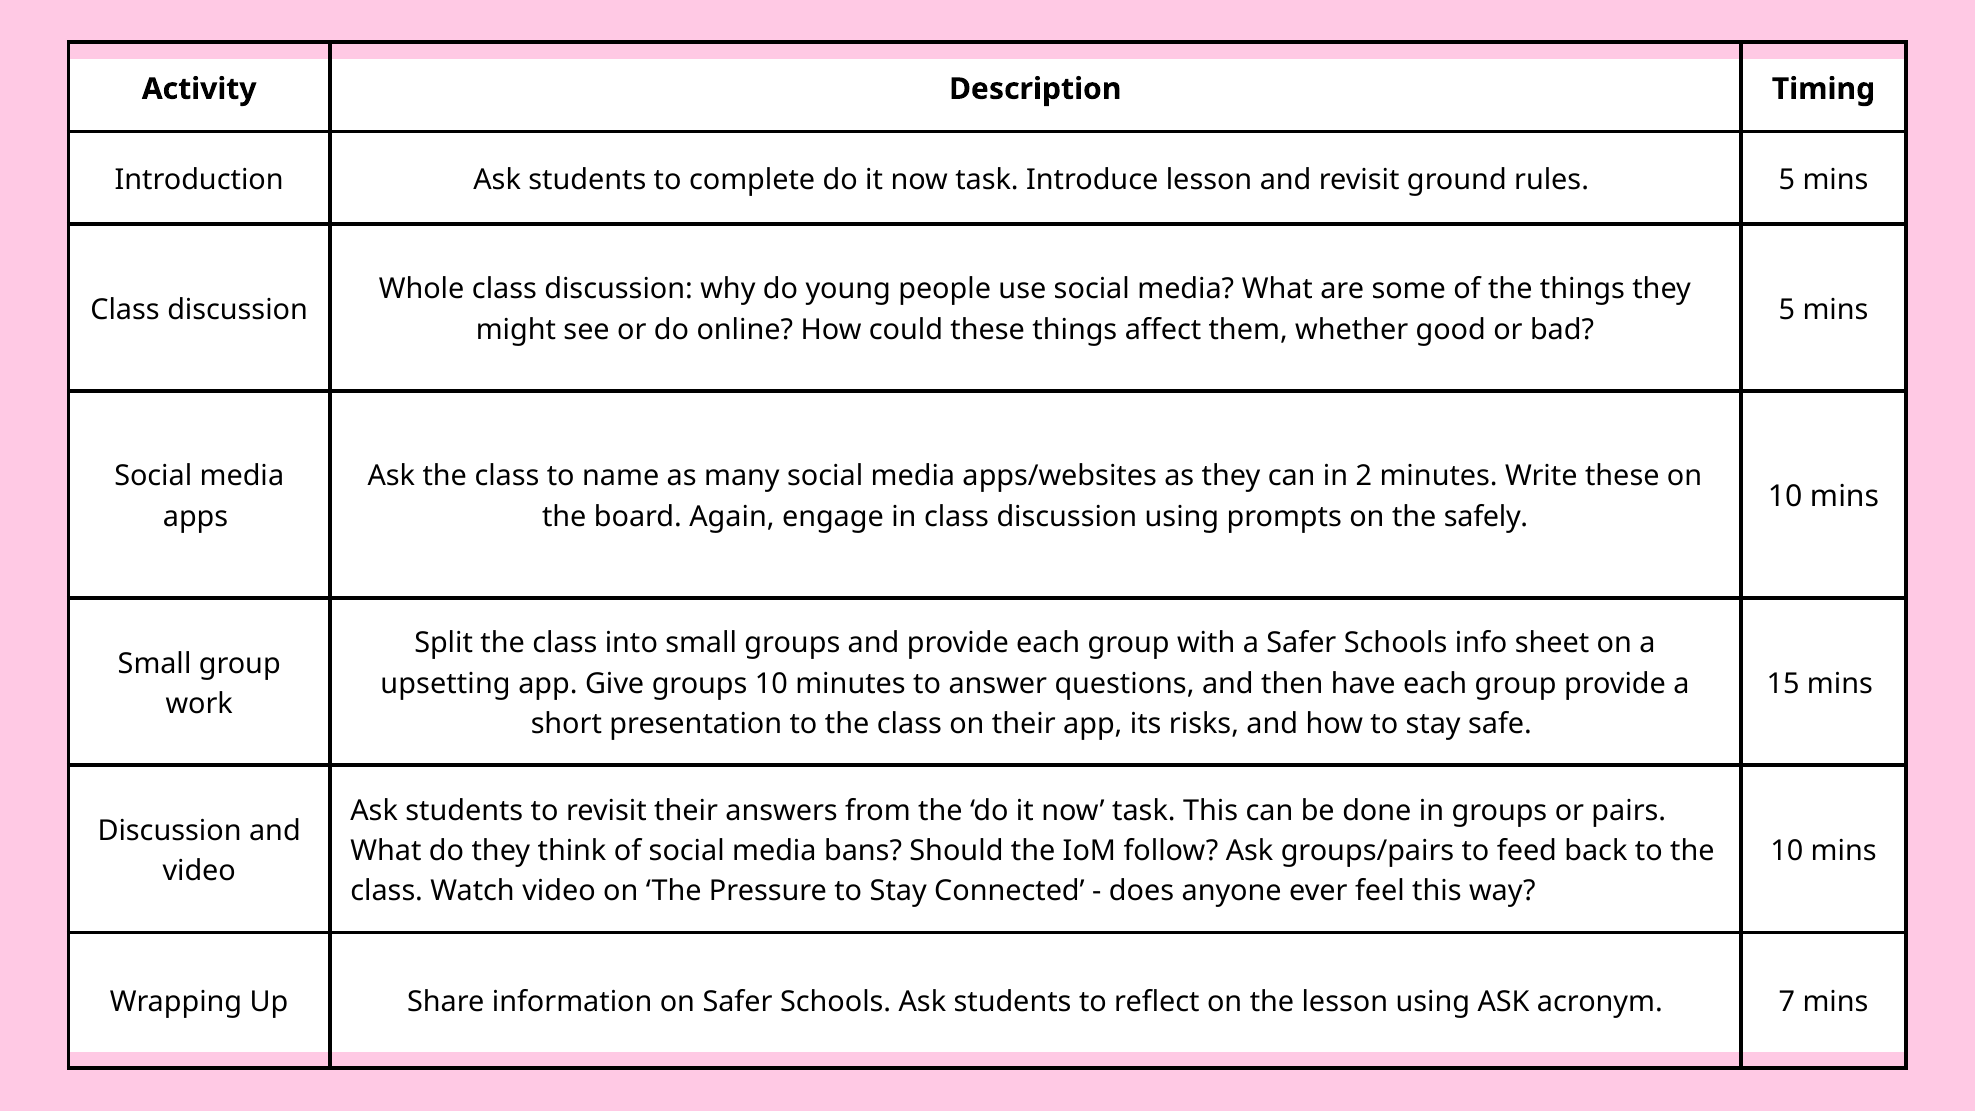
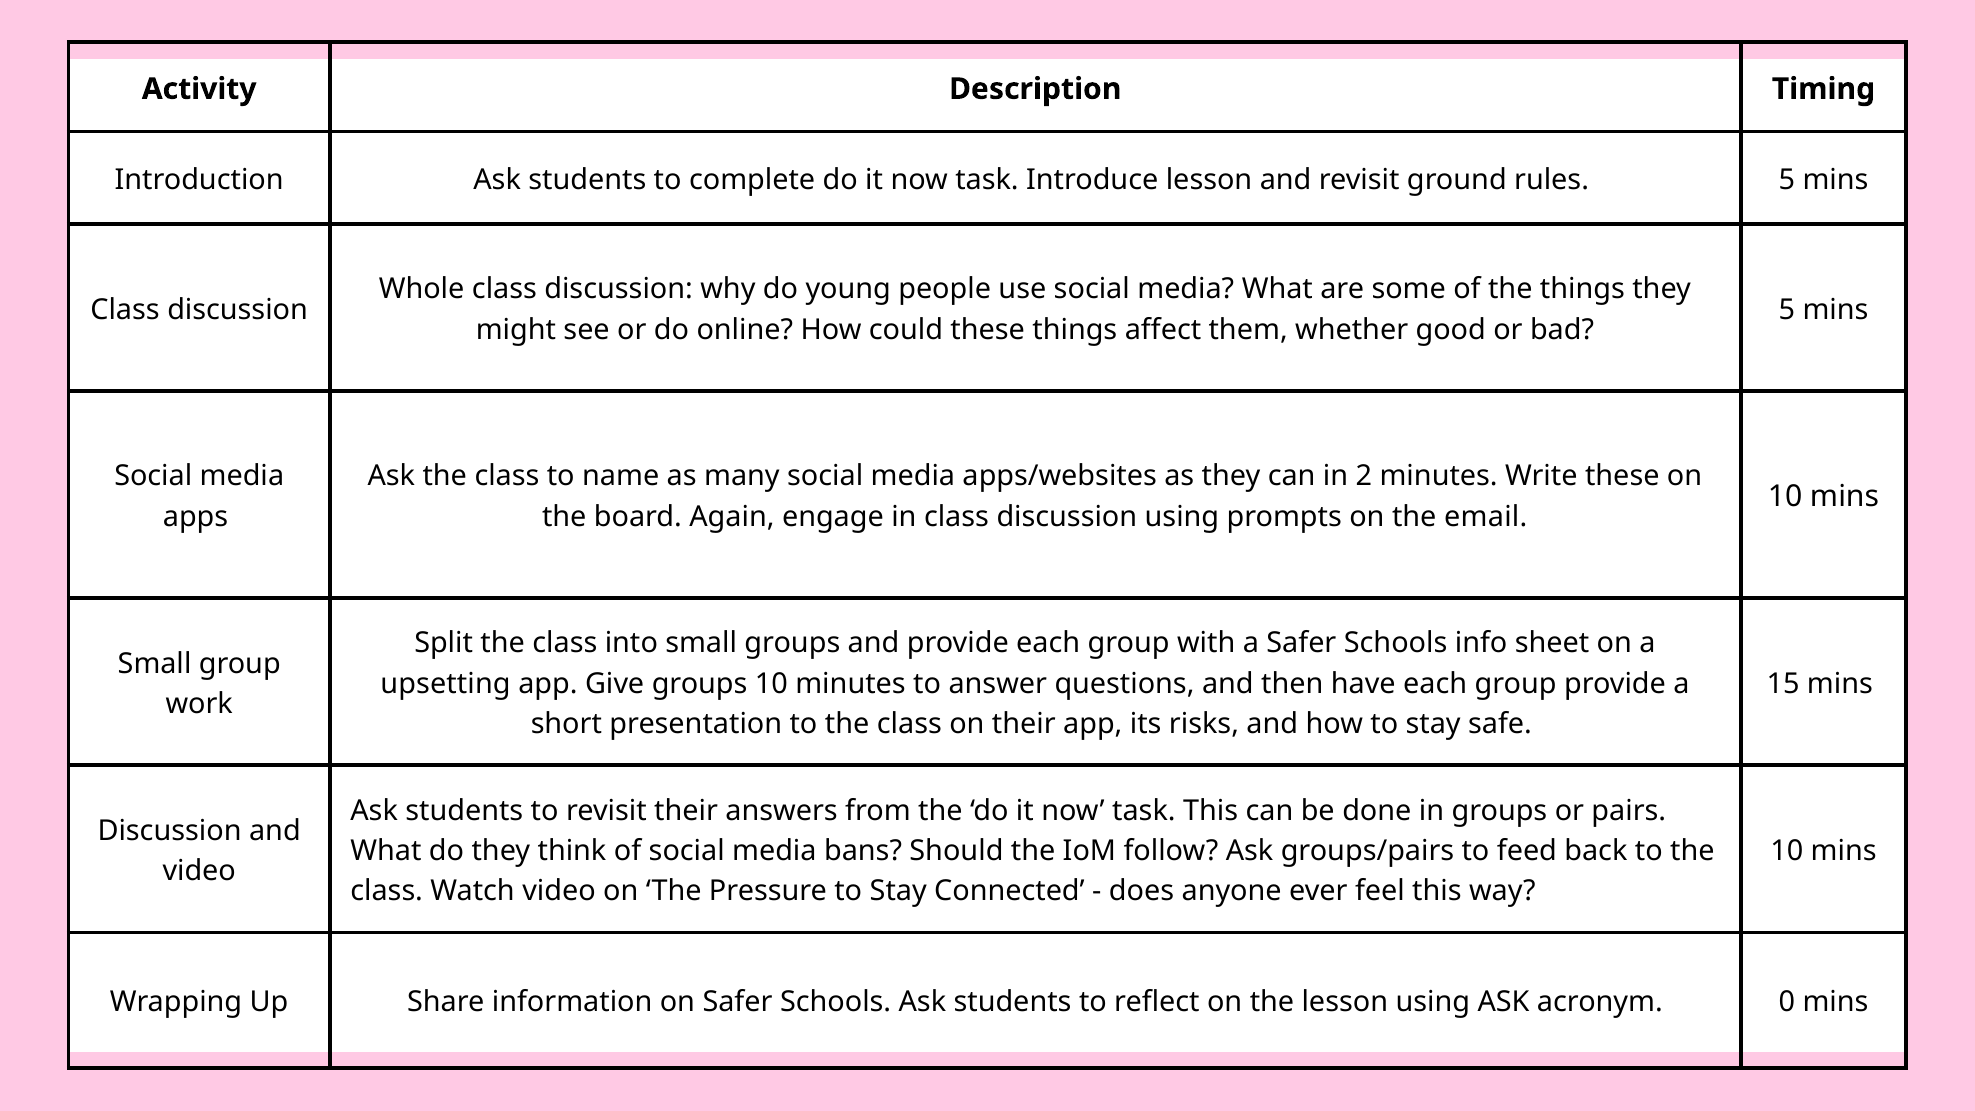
safely: safely -> email
7: 7 -> 0
